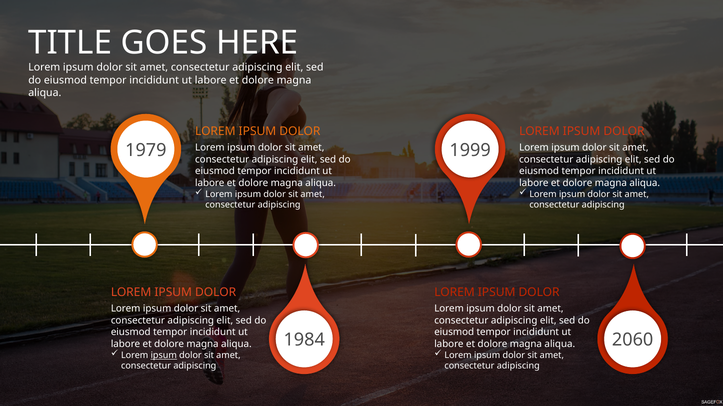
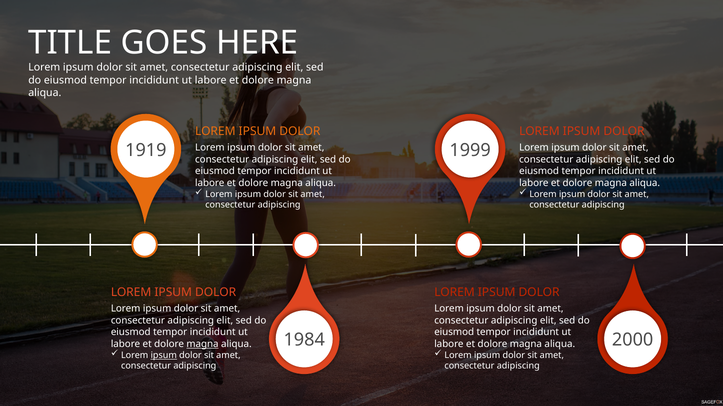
1979: 1979 -> 1919
2060: 2060 -> 2000
magna at (203, 345) underline: none -> present
